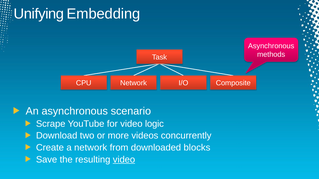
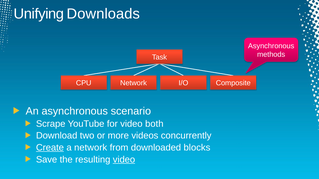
Embedding: Embedding -> Downloads
logic: logic -> both
Create underline: none -> present
